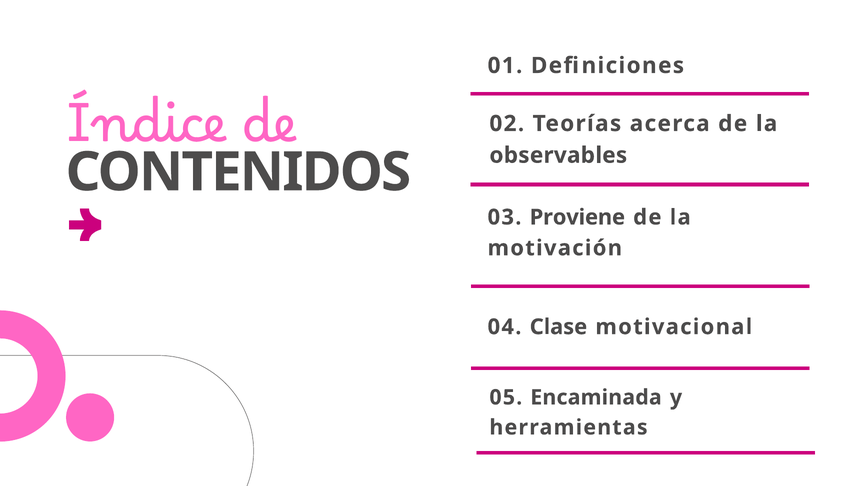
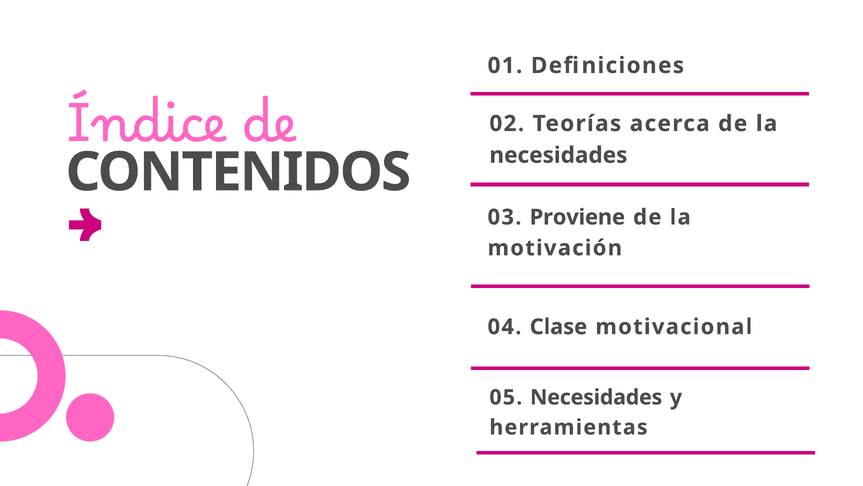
observables at (558, 155): observables -> necesidades
05 Encaminada: Encaminada -> Necesidades
